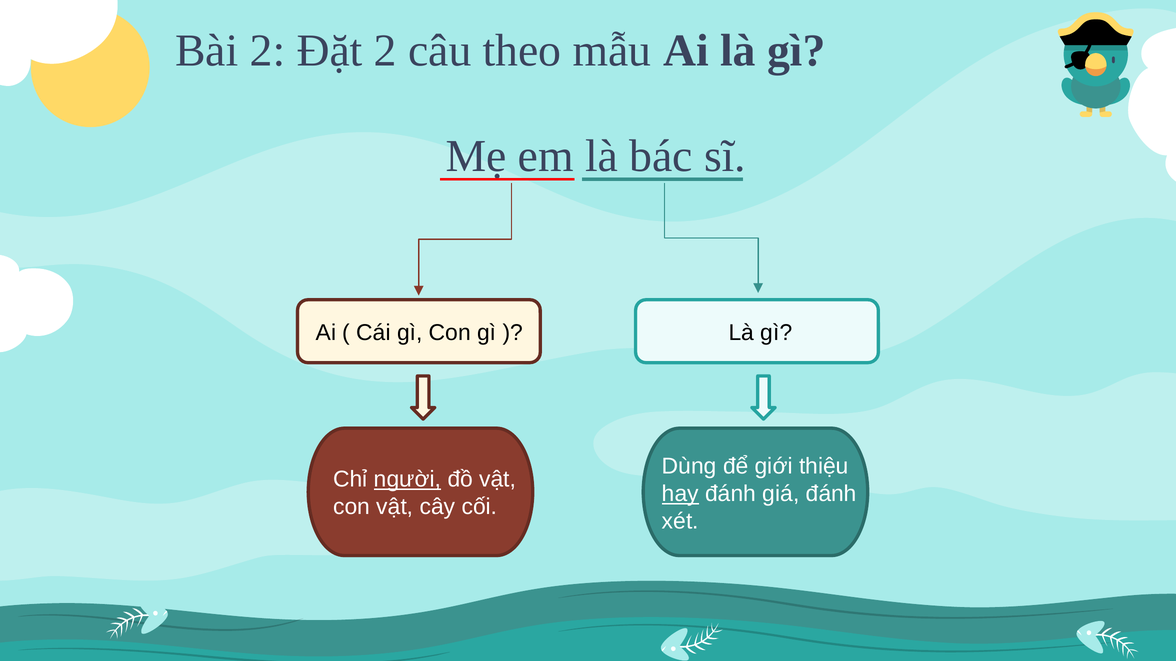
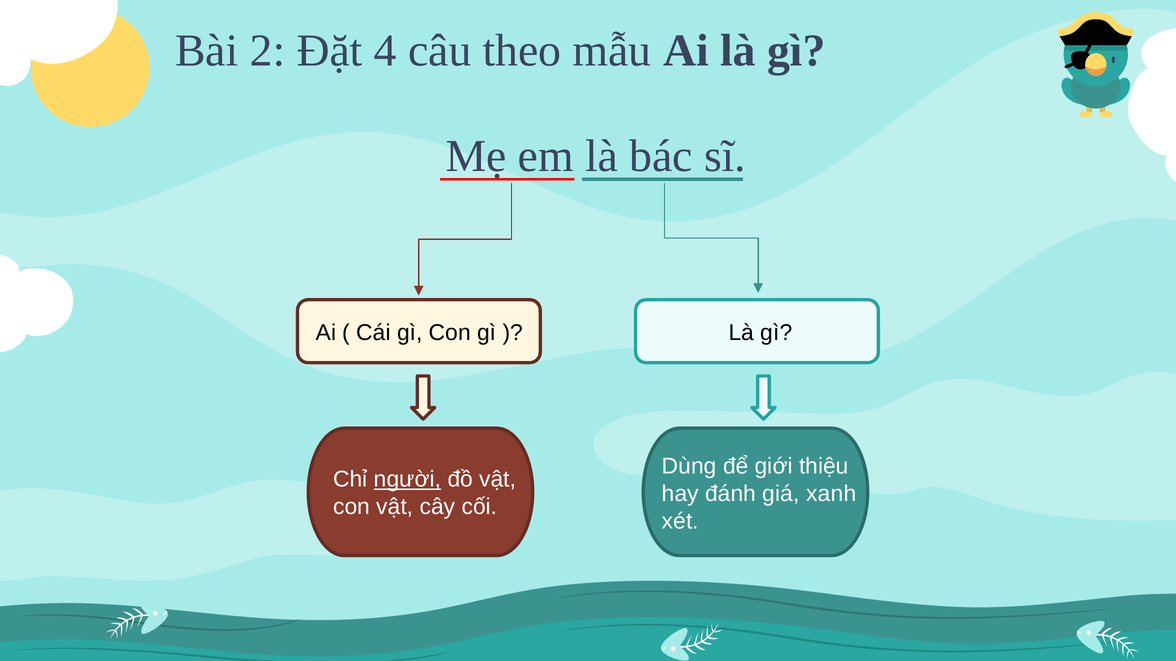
Đặt 2: 2 -> 4
hay underline: present -> none
giá đánh: đánh -> xanh
